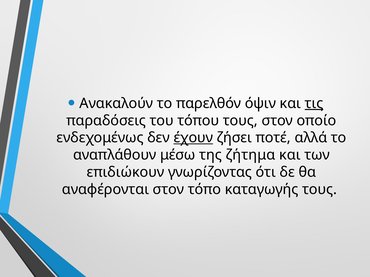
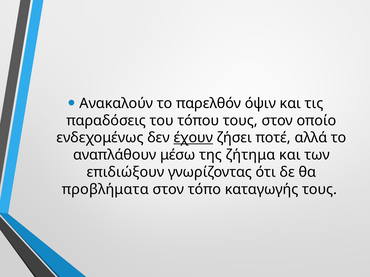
τις underline: present -> none
επιδιώκουν: επιδιώκουν -> επιδιώξουν
αναφέρονται: αναφέρονται -> προβλήματα
